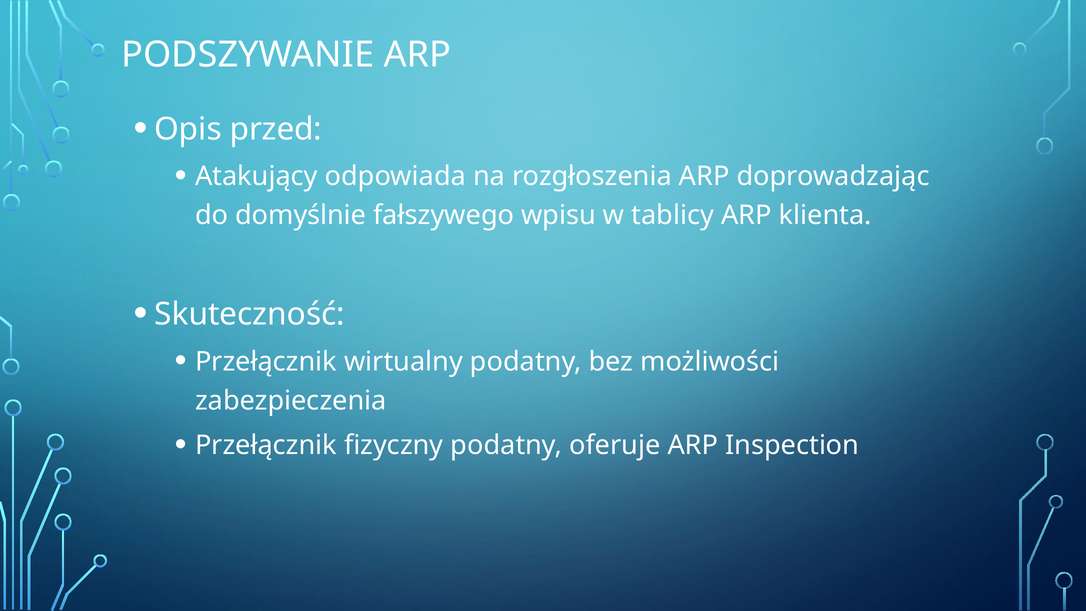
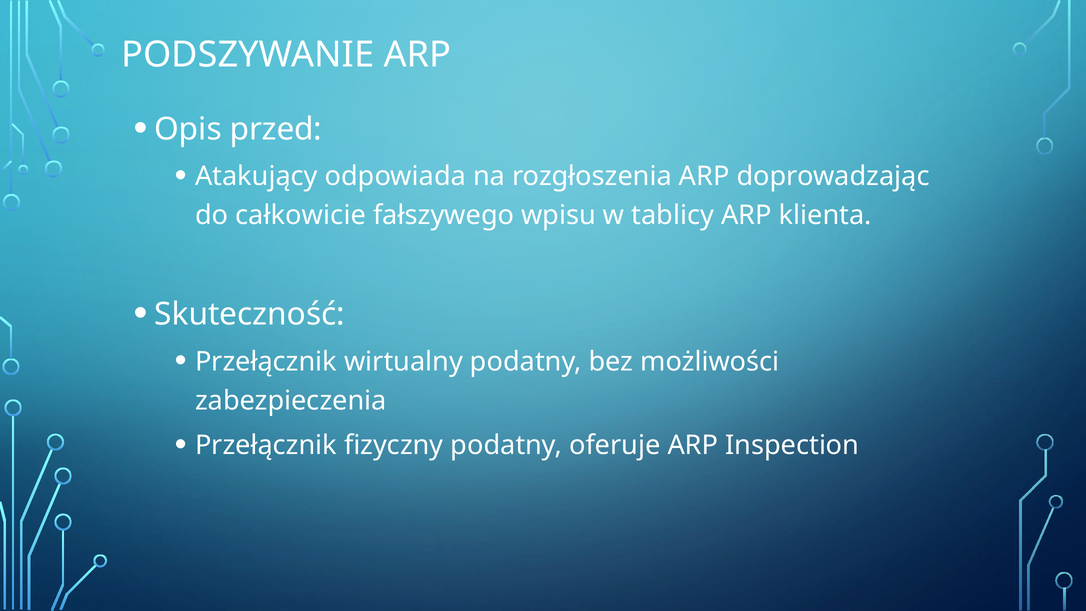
domyślnie: domyślnie -> całkowicie
